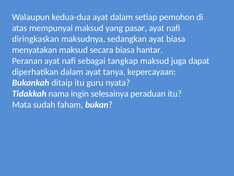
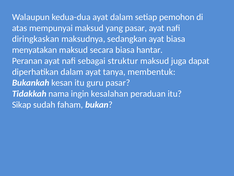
tangkap: tangkap -> struktur
kepercayaan: kepercayaan -> membentuk
ditaip: ditaip -> kesan
guru nyata: nyata -> pasar
selesainya: selesainya -> kesalahan
Mata: Mata -> Sikap
